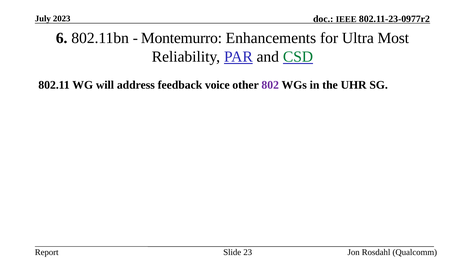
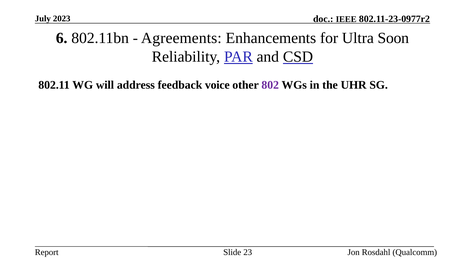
Montemurro: Montemurro -> Agreements
Most: Most -> Soon
CSD colour: green -> black
